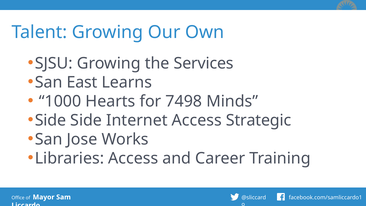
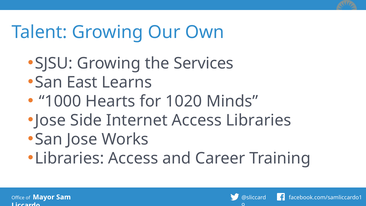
7498: 7498 -> 1020
Side at (50, 120): Side -> Jose
Access Strategic: Strategic -> Libraries
